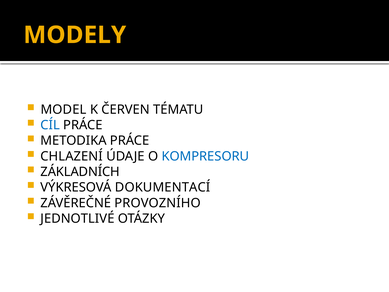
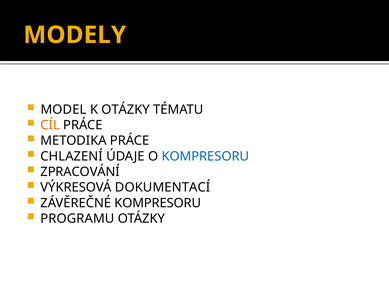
K ČERVEN: ČERVEN -> OTÁZKY
CÍL colour: blue -> orange
ZÁKLADNÍCH: ZÁKLADNÍCH -> ZPRACOVÁNÍ
ZÁVĚREČNÉ PROVOZNÍHO: PROVOZNÍHO -> KOMPRESORU
JEDNOTLIVÉ: JEDNOTLIVÉ -> PROGRAMU
